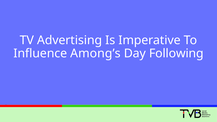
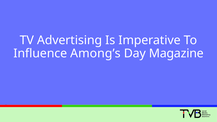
Following: Following -> Magazine
